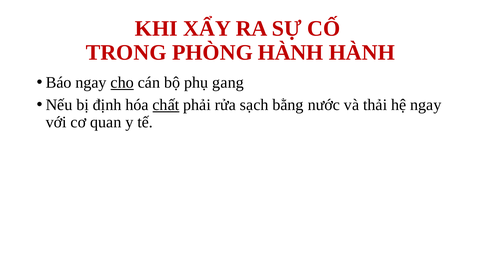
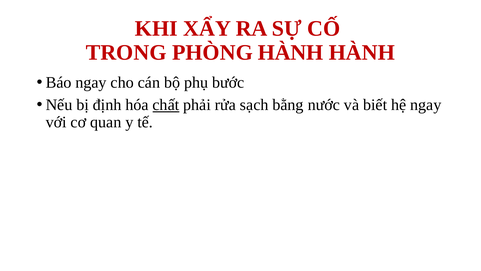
cho underline: present -> none
gang: gang -> bước
thải: thải -> biết
